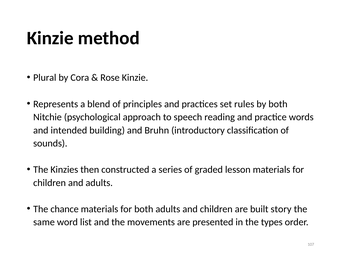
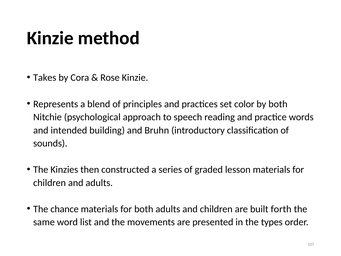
Plural: Plural -> Takes
rules: rules -> color
story: story -> forth
